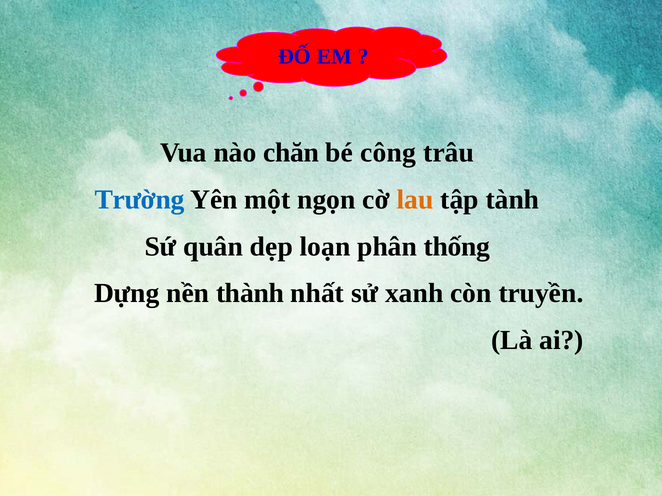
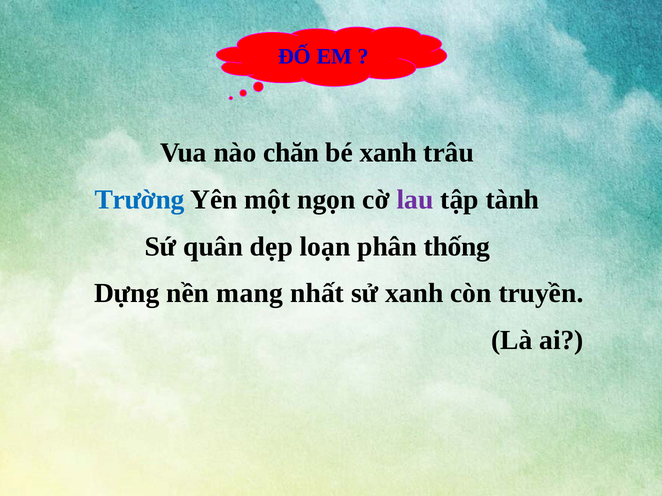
bé công: công -> xanh
lau colour: orange -> purple
thành: thành -> mang
